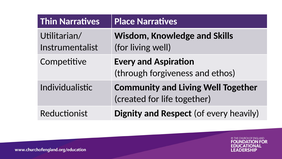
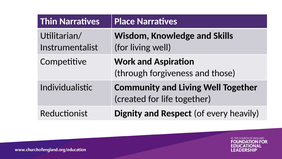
Competitive Every: Every -> Work
ethos: ethos -> those
